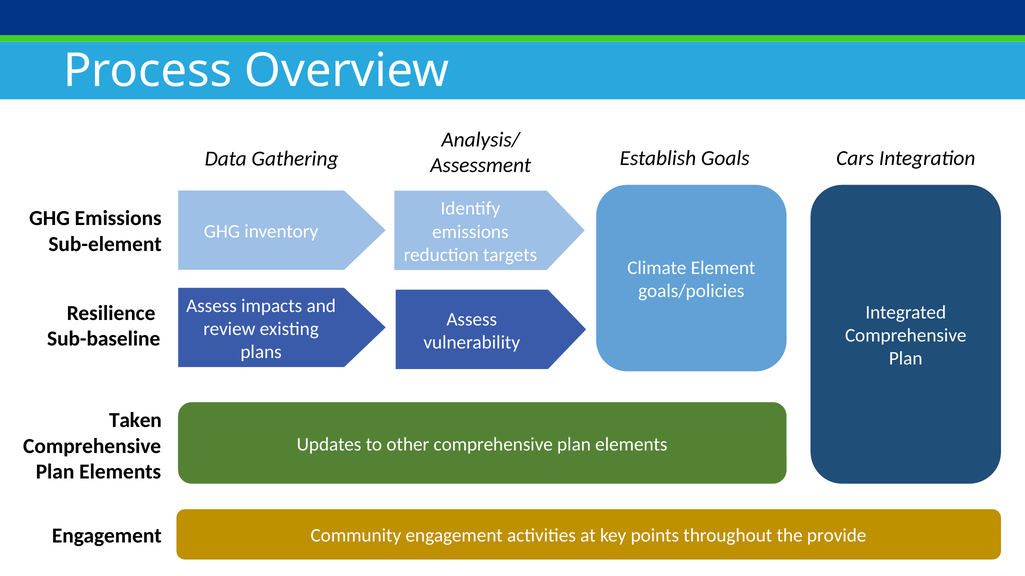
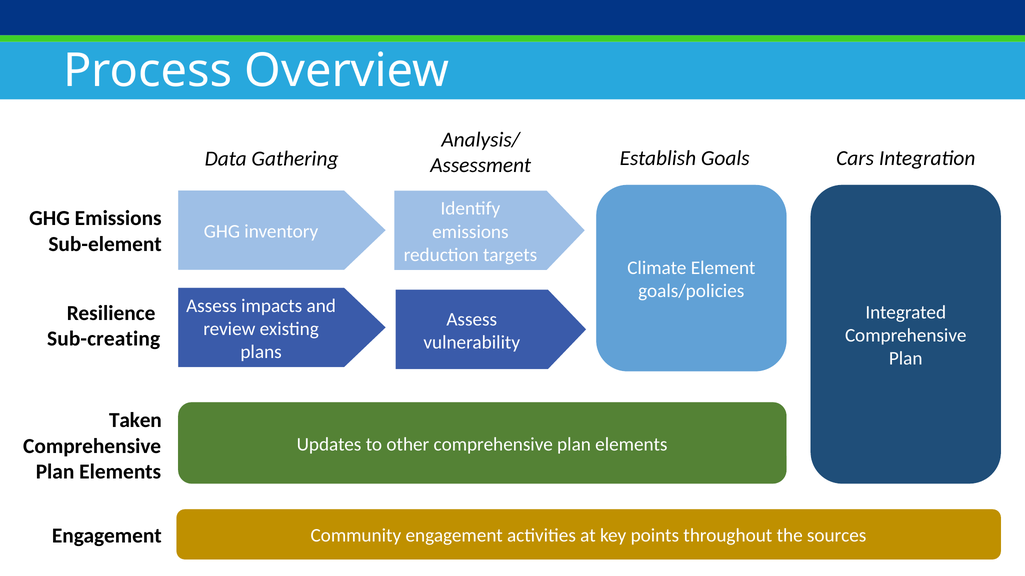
Sub-baseline: Sub-baseline -> Sub-creating
provide: provide -> sources
